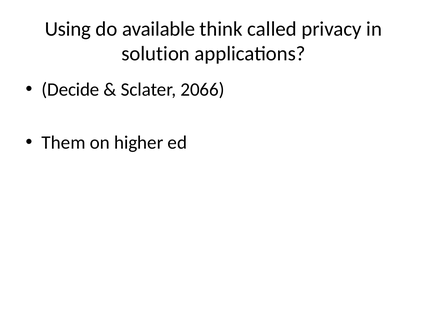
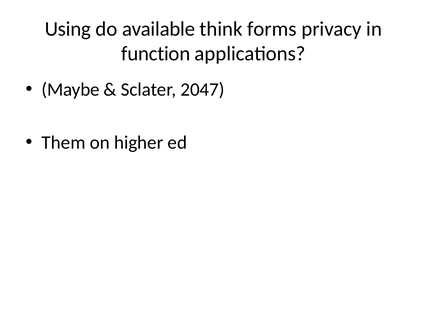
called: called -> forms
solution: solution -> function
Decide: Decide -> Maybe
2066: 2066 -> 2047
